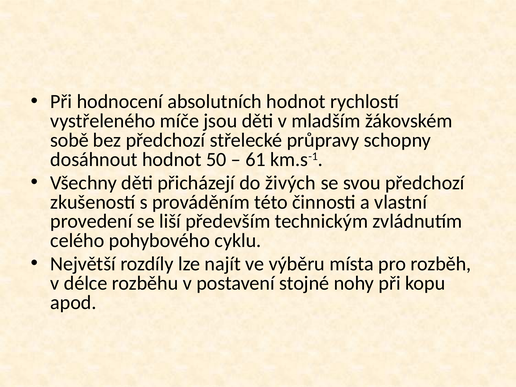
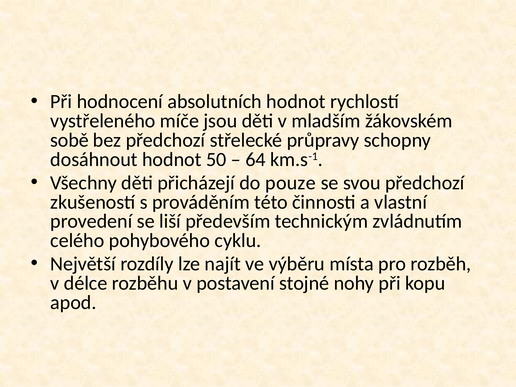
61: 61 -> 64
živých: živých -> pouze
